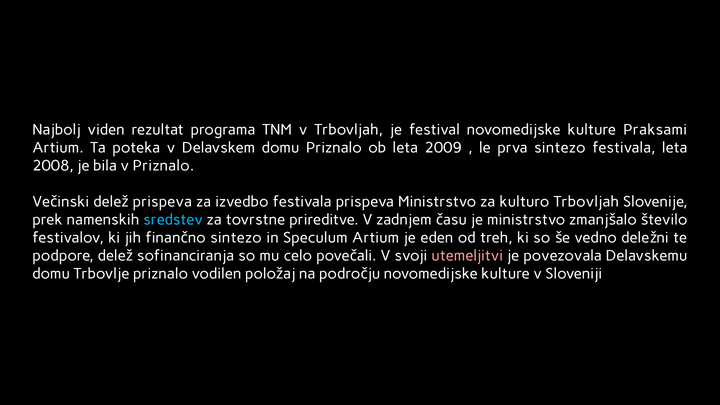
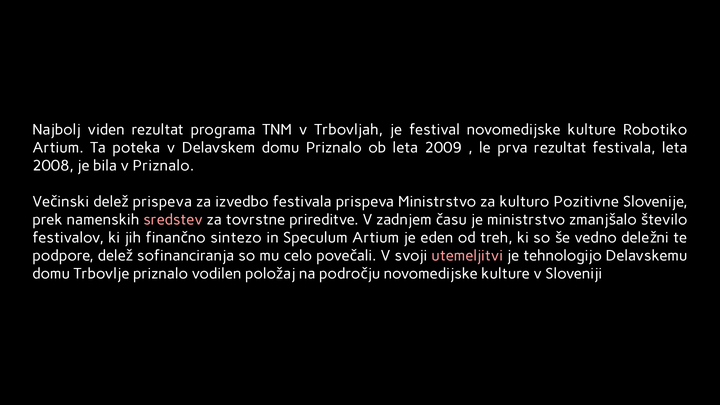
Praksami: Praksami -> Robotiko
prva sintezo: sintezo -> rezultat
kulturo Trbovljah: Trbovljah -> Pozitivne
sredstev colour: light blue -> pink
povezovala: povezovala -> tehnologijo
